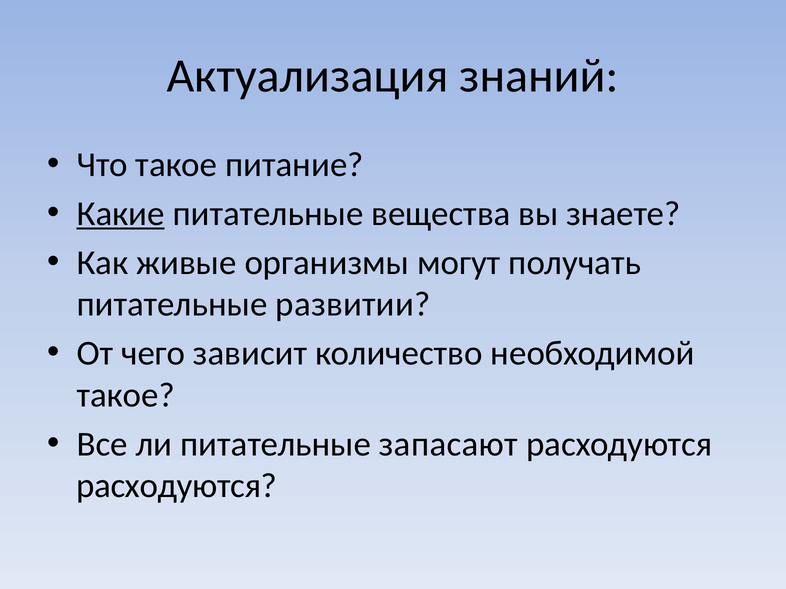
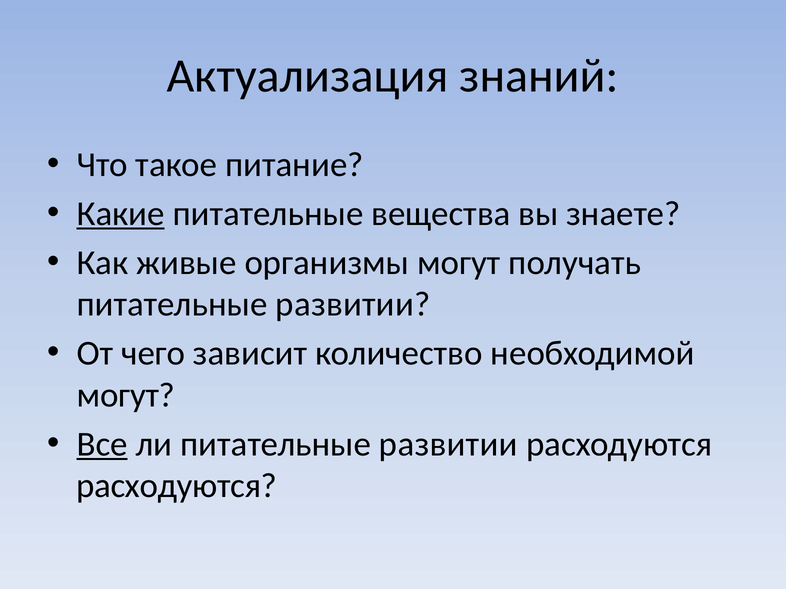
такое at (126, 396): такое -> могут
Все underline: none -> present
ли питательные запасают: запасают -> развитии
